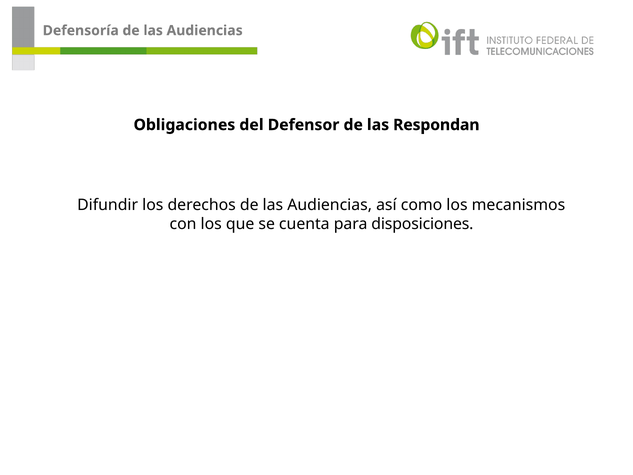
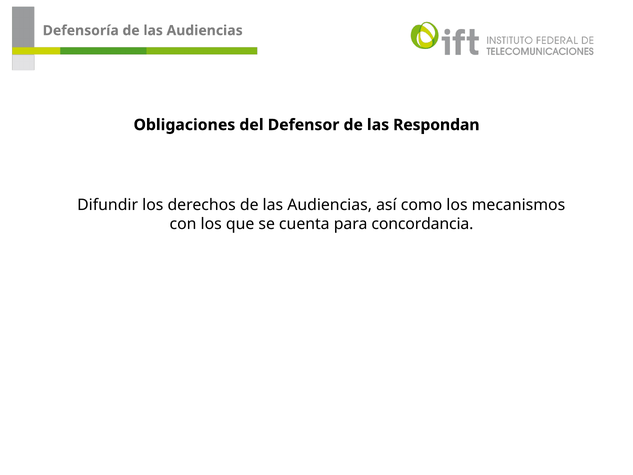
disposiciones: disposiciones -> concordancia
